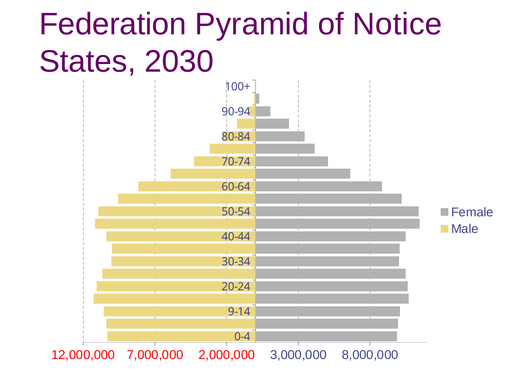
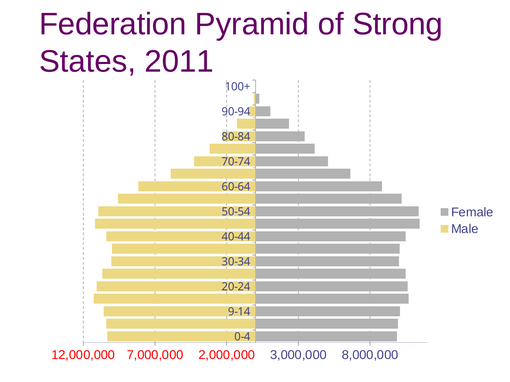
Notice: Notice -> Strong
2030: 2030 -> 2011
